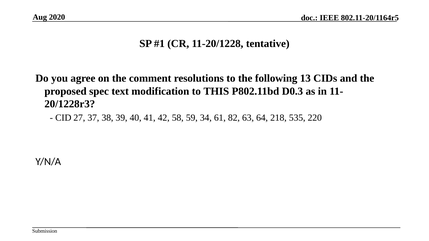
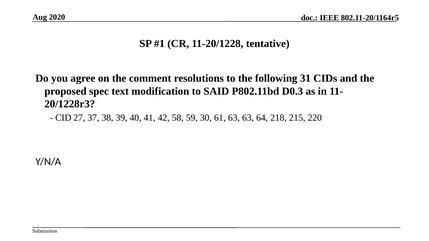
13: 13 -> 31
THIS: THIS -> SAID
34: 34 -> 30
61 82: 82 -> 63
535: 535 -> 215
